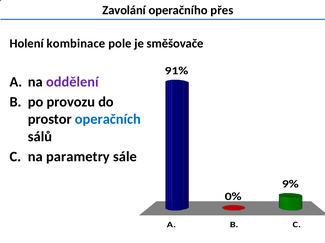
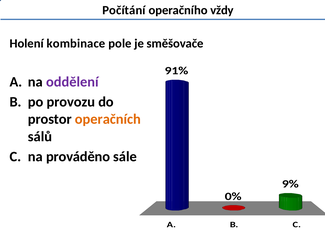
Zavolání: Zavolání -> Počítání
přes: přes -> vždy
operačních colour: blue -> orange
parametry: parametry -> prováděno
